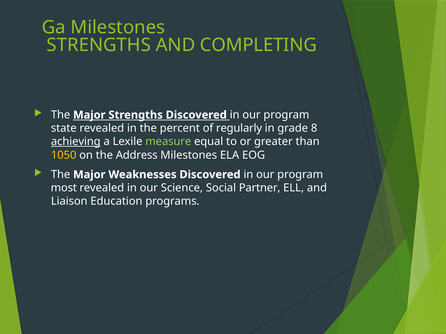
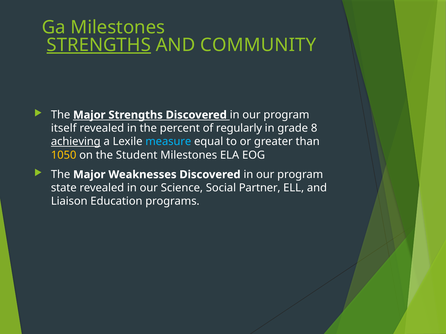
STRENGTHS at (99, 45) underline: none -> present
COMPLETING: COMPLETING -> COMMUNITY
state: state -> itself
measure colour: light green -> light blue
Address: Address -> Student
most: most -> state
